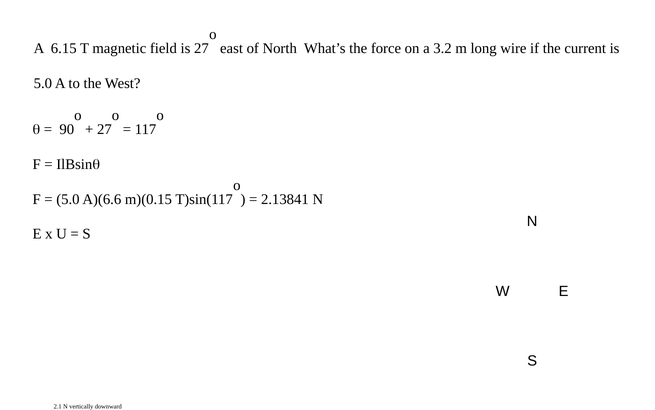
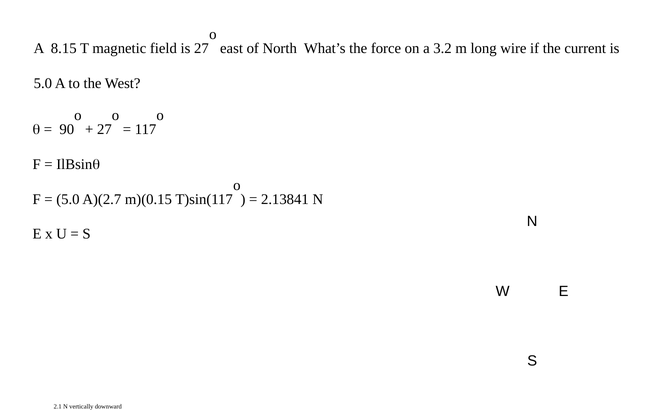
6.15: 6.15 -> 8.15
A)(6.6: A)(6.6 -> A)(2.7
